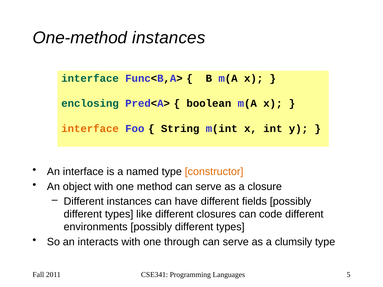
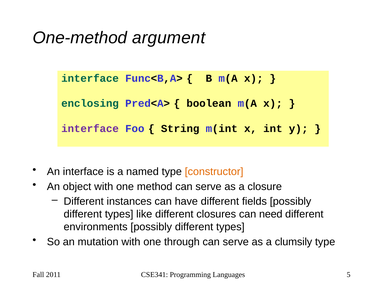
One-method instances: instances -> argument
interface at (90, 129) colour: orange -> purple
code: code -> need
interacts: interacts -> mutation
